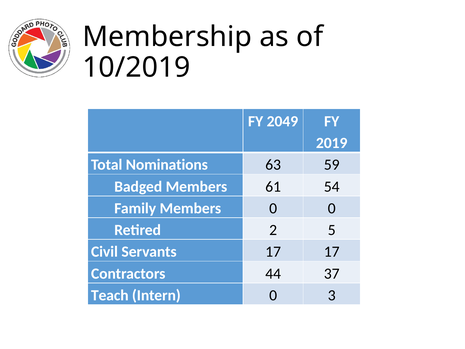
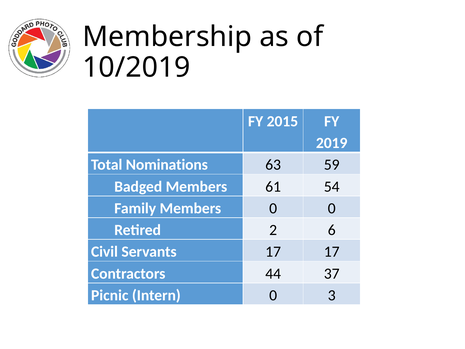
2049: 2049 -> 2015
5: 5 -> 6
Teach: Teach -> Picnic
